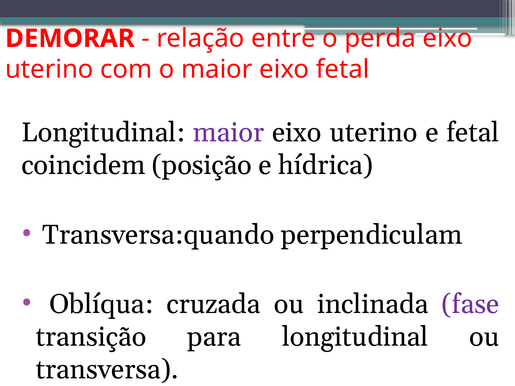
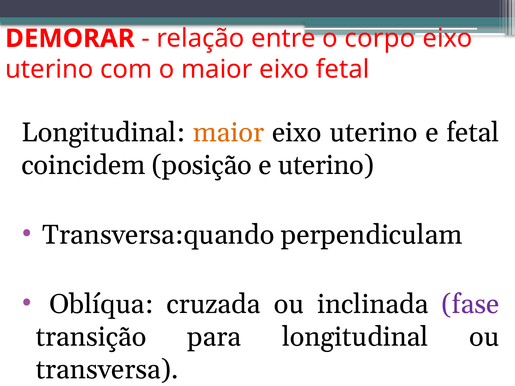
perda: perda -> corpo
maior at (228, 133) colour: purple -> orange
e hídrica: hídrica -> uterino
